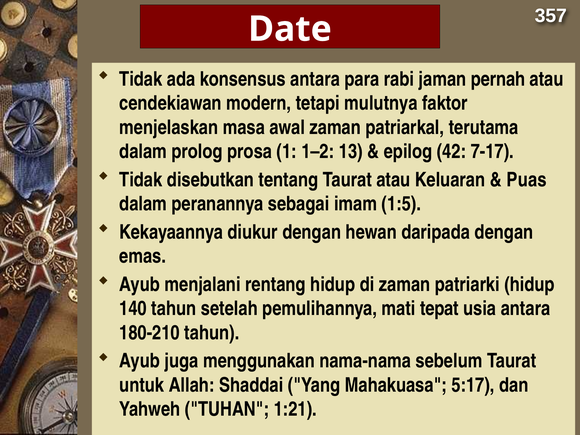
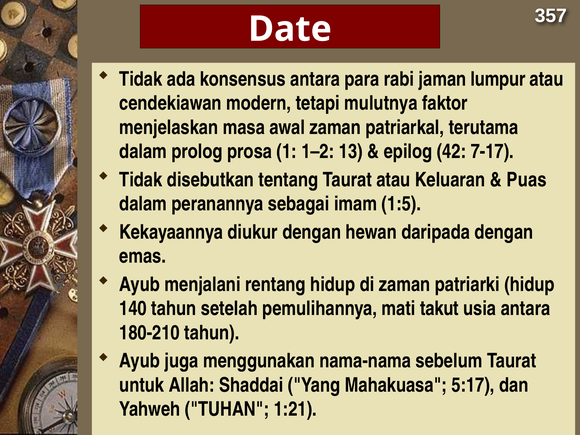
pernah: pernah -> lumpur
tepat: tepat -> takut
